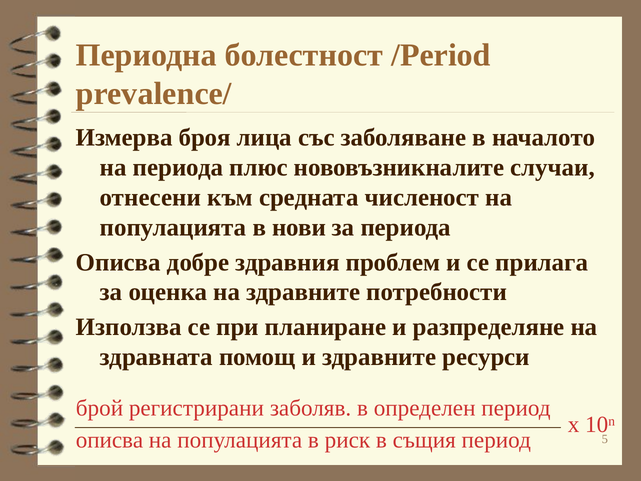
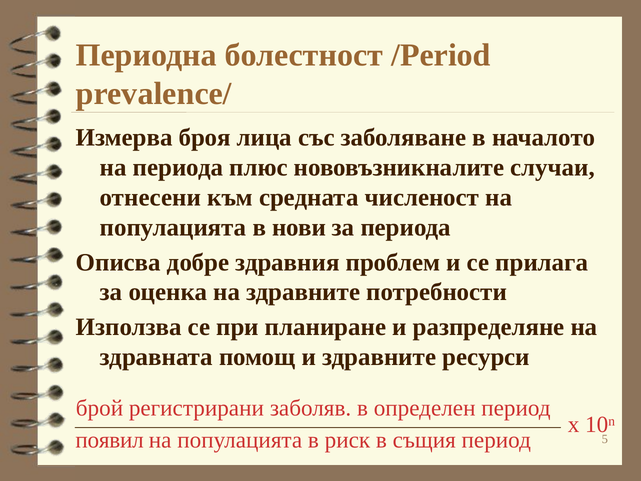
описва at (109, 440): описва -> появил
